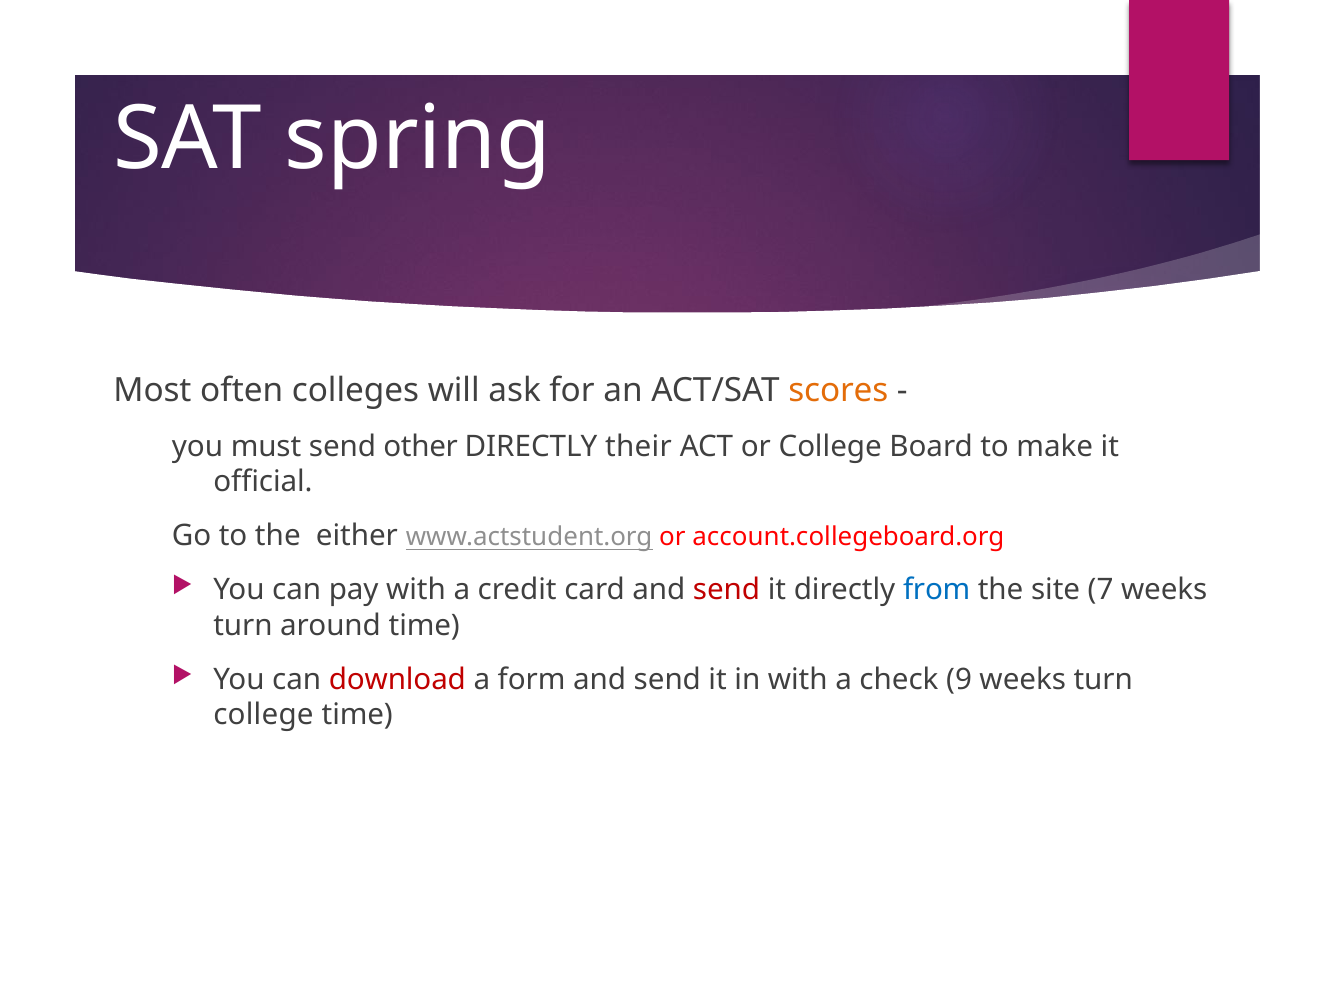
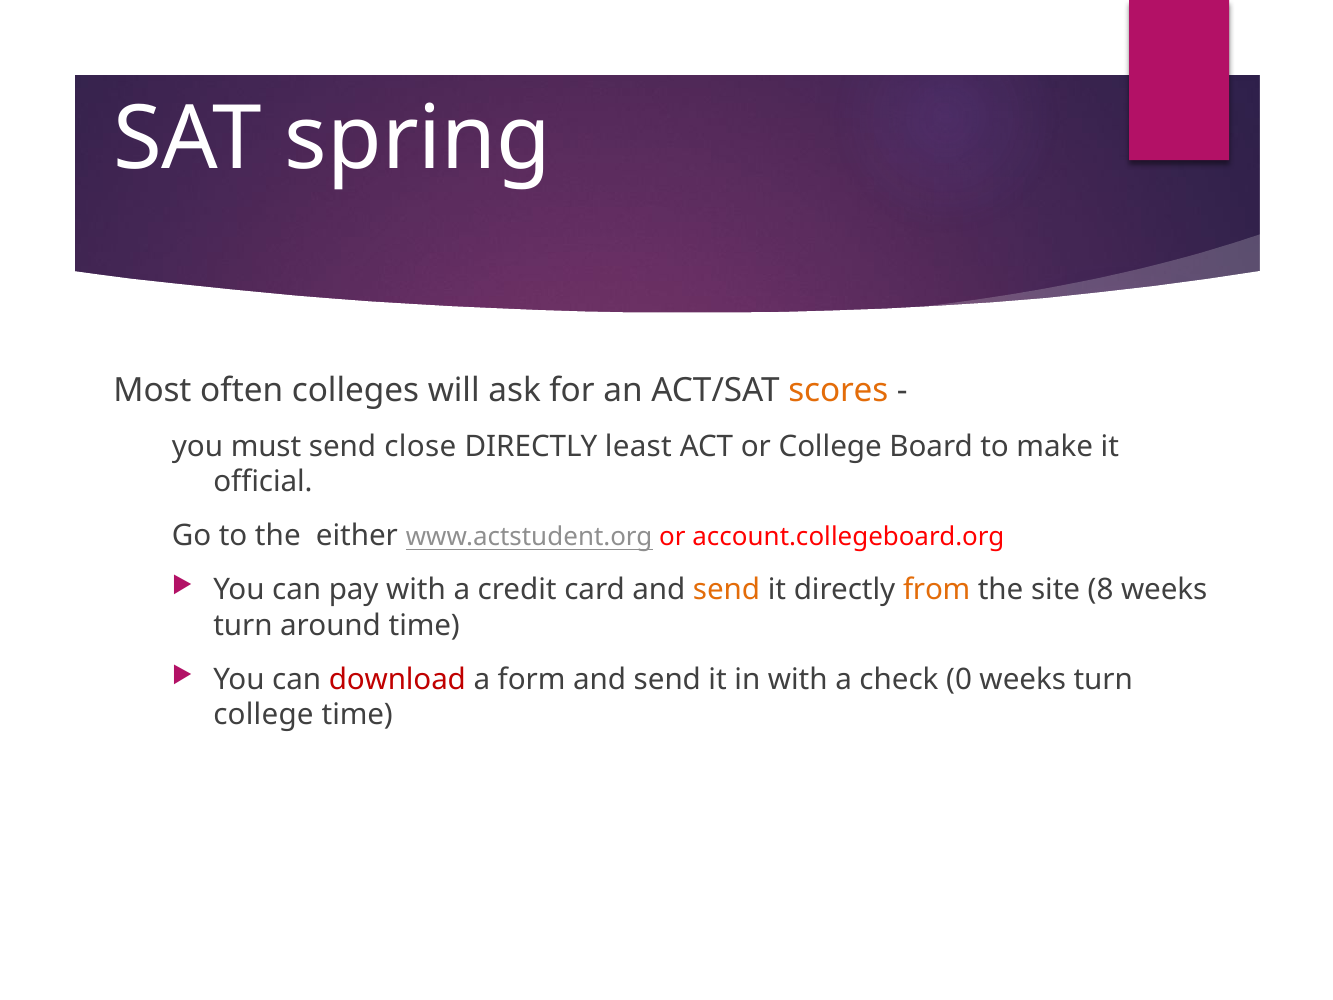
other: other -> close
their: their -> least
send at (727, 590) colour: red -> orange
from colour: blue -> orange
7: 7 -> 8
9: 9 -> 0
